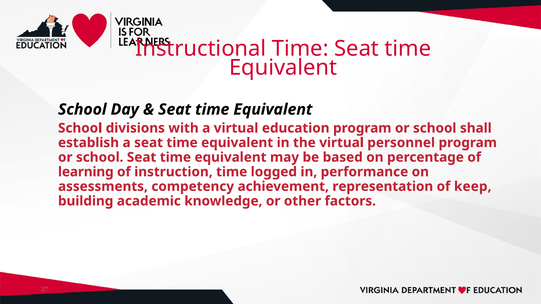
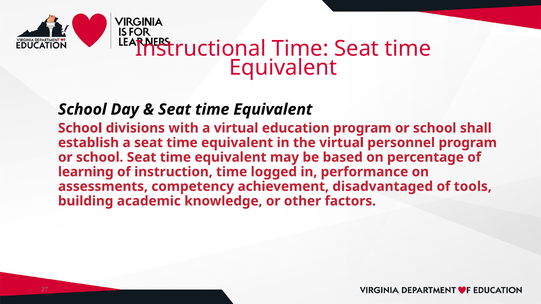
representation: representation -> disadvantaged
keep: keep -> tools
